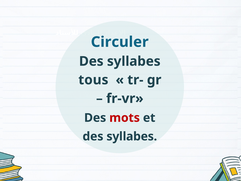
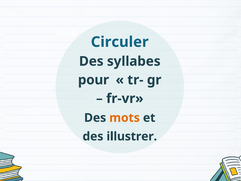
tous: tous -> pour
mots colour: red -> orange
syllabes at (132, 136): syllabes -> illustrer
